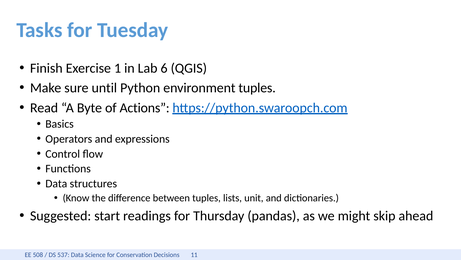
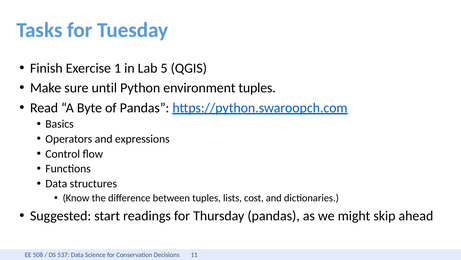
6: 6 -> 5
of Actions: Actions -> Pandas
unit: unit -> cost
